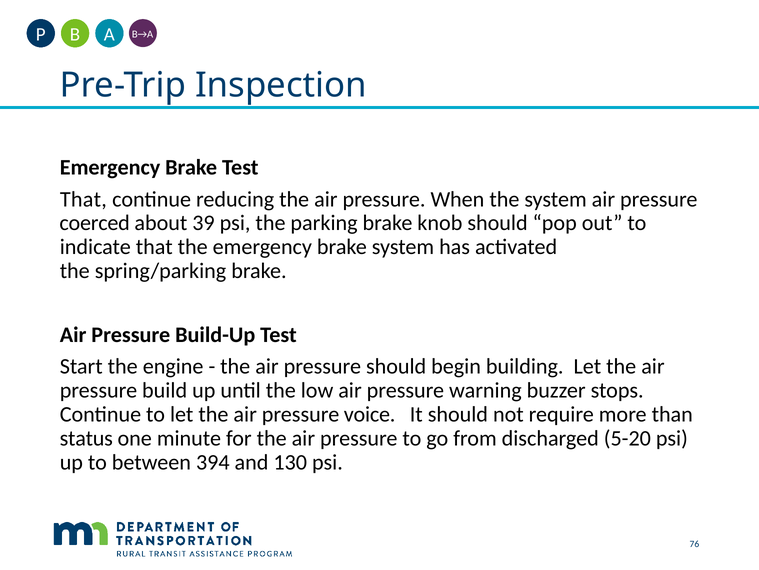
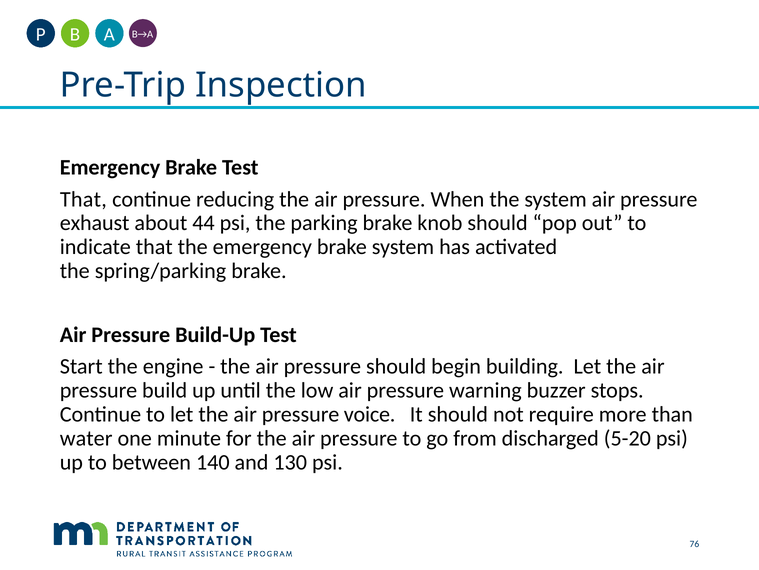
coerced: coerced -> exhaust
39: 39 -> 44
status: status -> water
394: 394 -> 140
